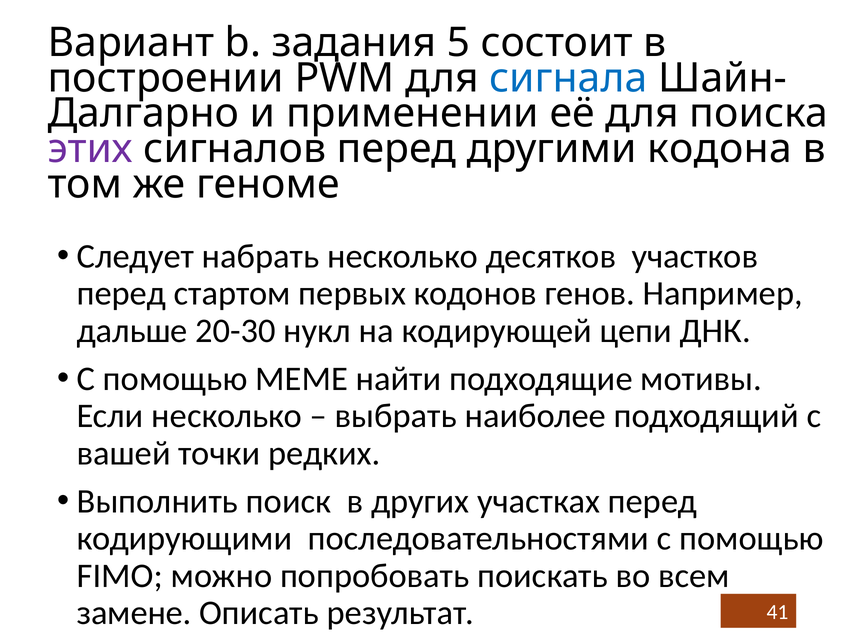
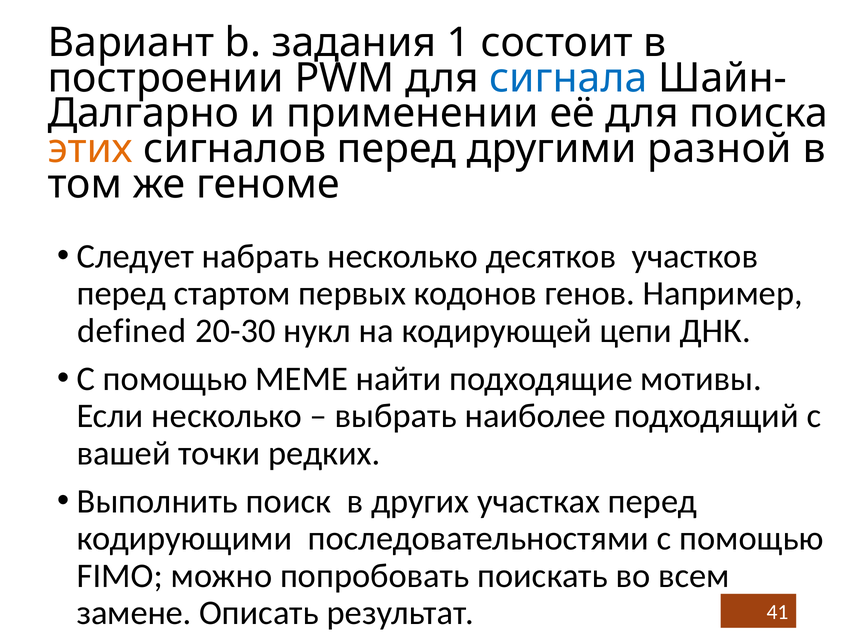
5: 5 -> 1
этих colour: purple -> orange
кодона: кодона -> разной
дальше: дальше -> defined
